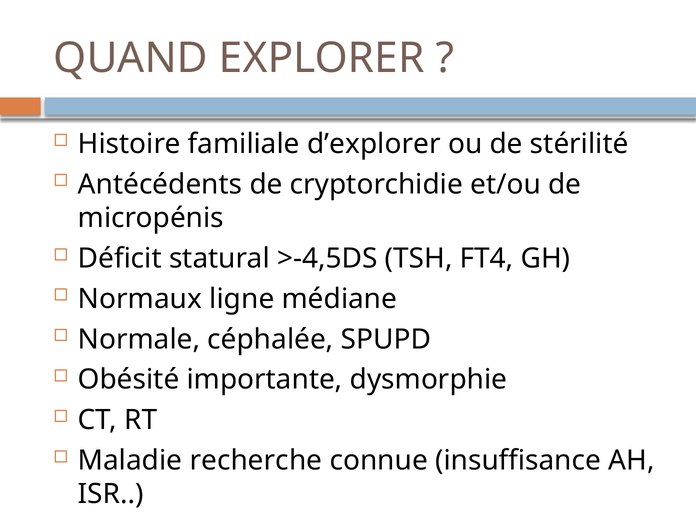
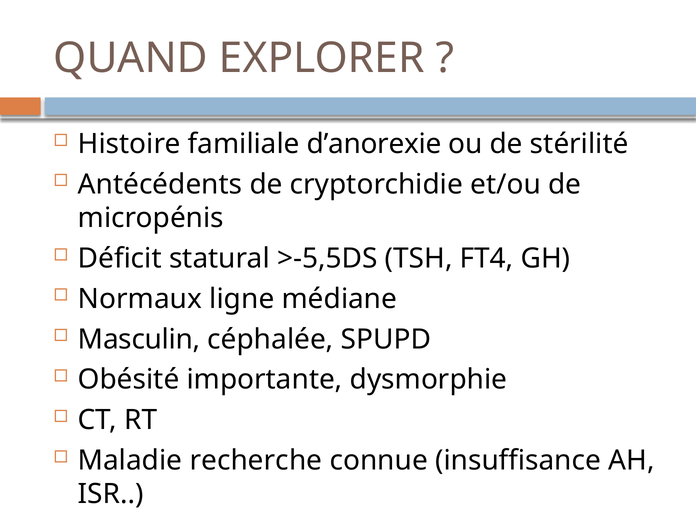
d’explorer: d’explorer -> d’anorexie
>-4,5DS: >-4,5DS -> >-5,5DS
Normale: Normale -> Masculin
